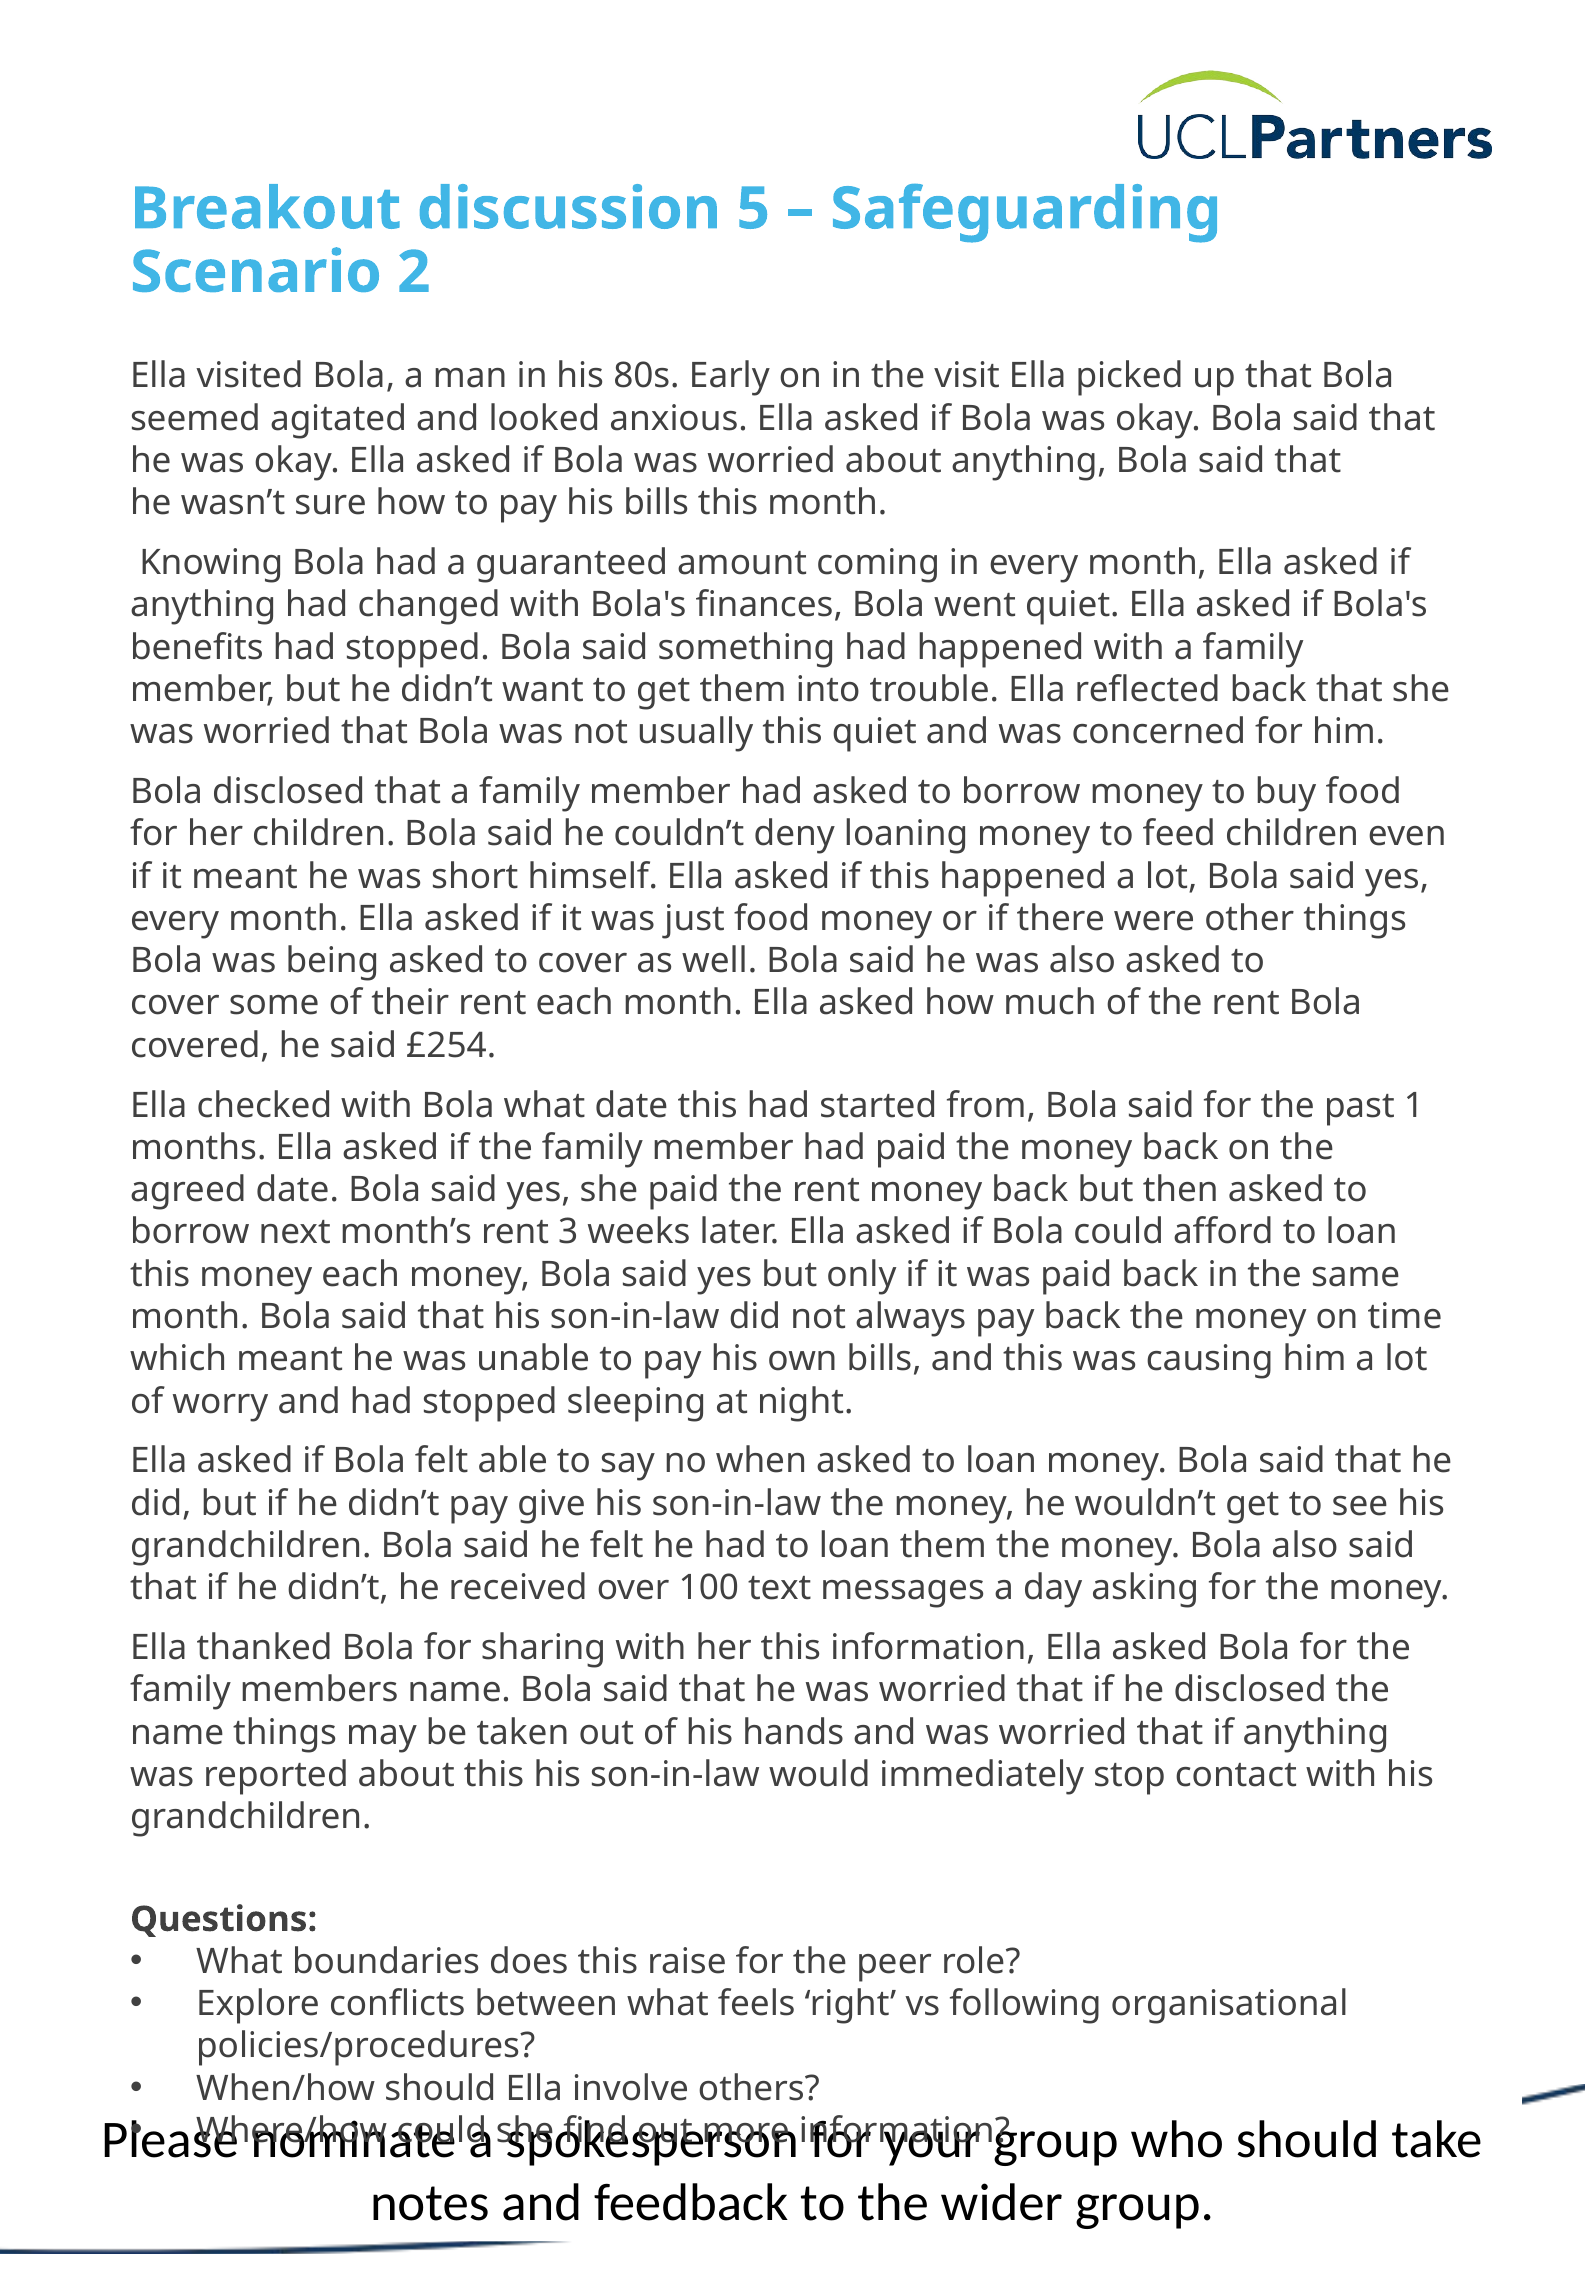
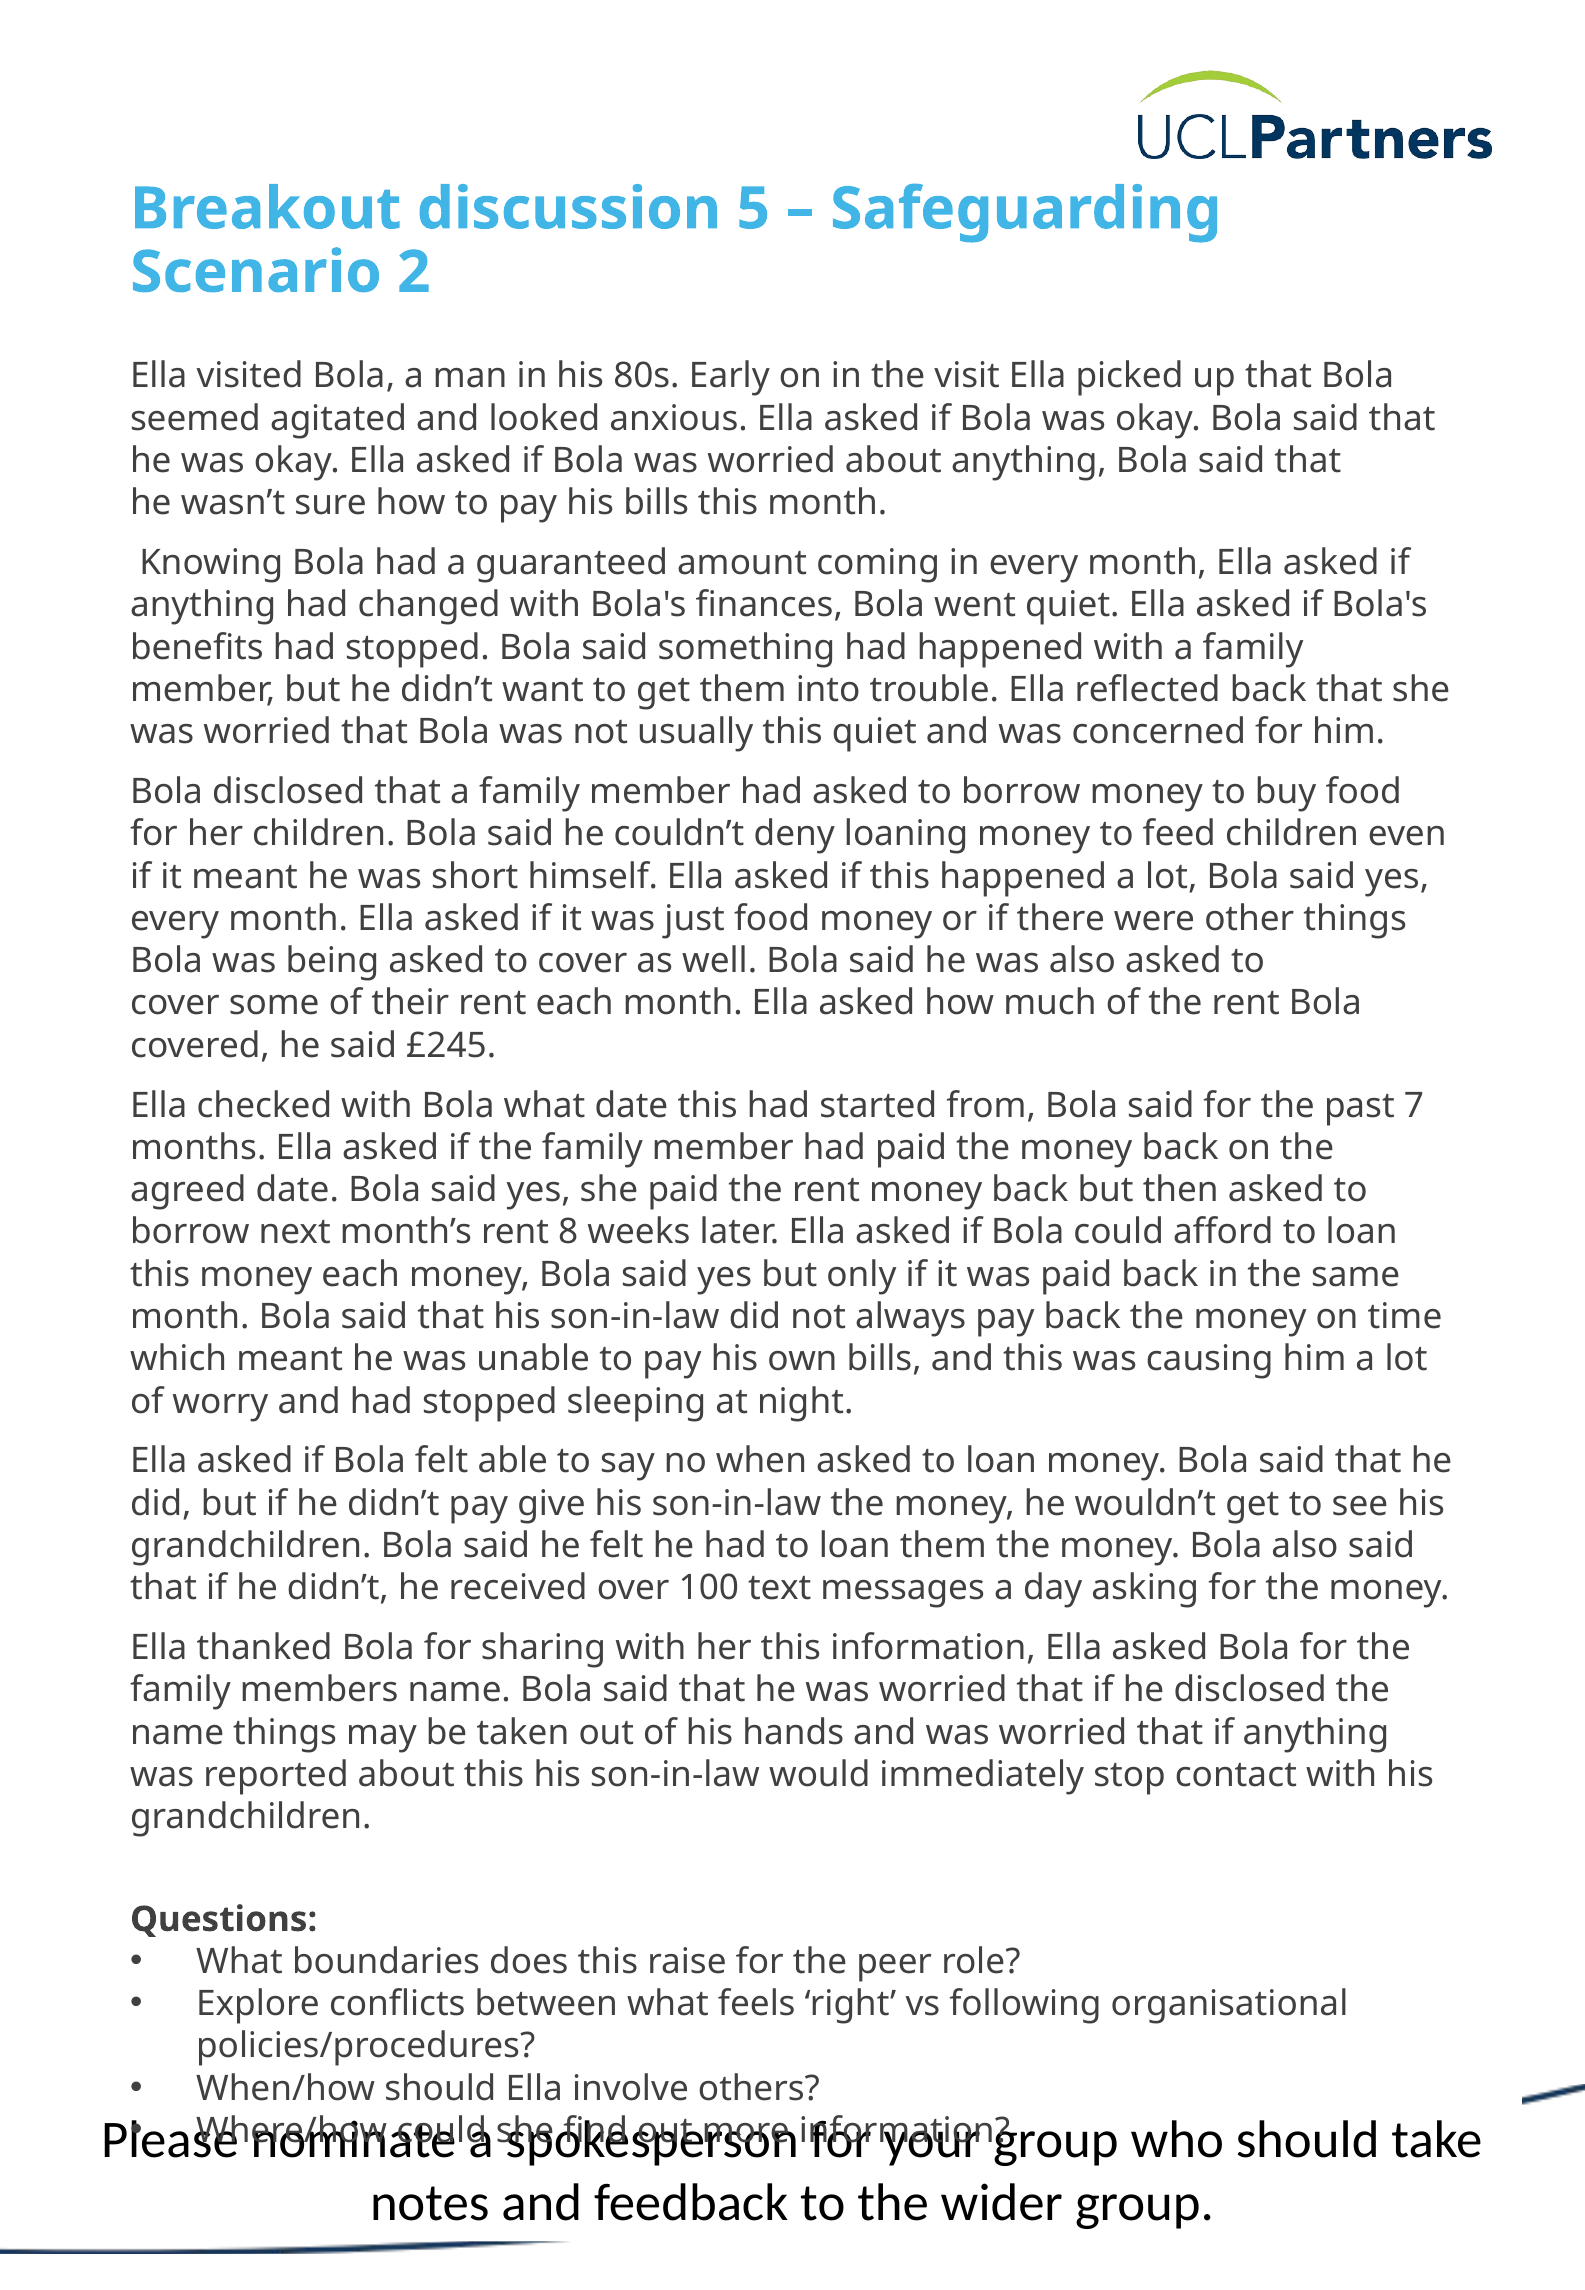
£254: £254 -> £245
1: 1 -> 7
3: 3 -> 8
